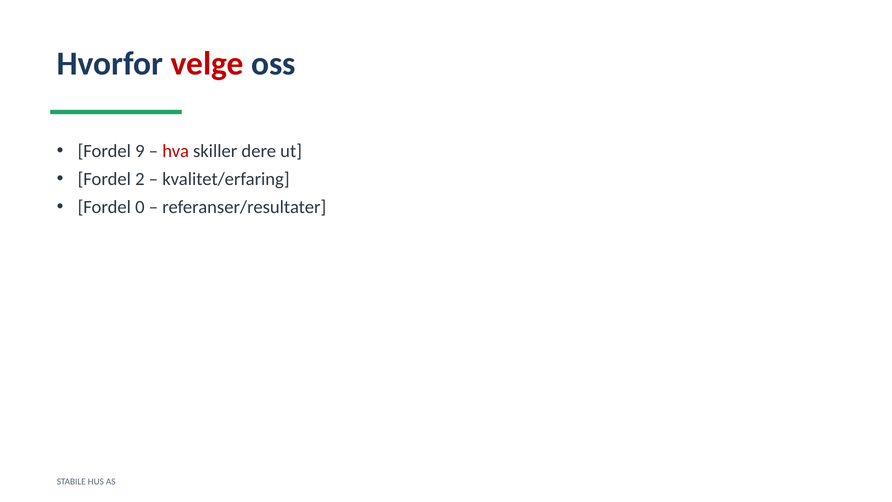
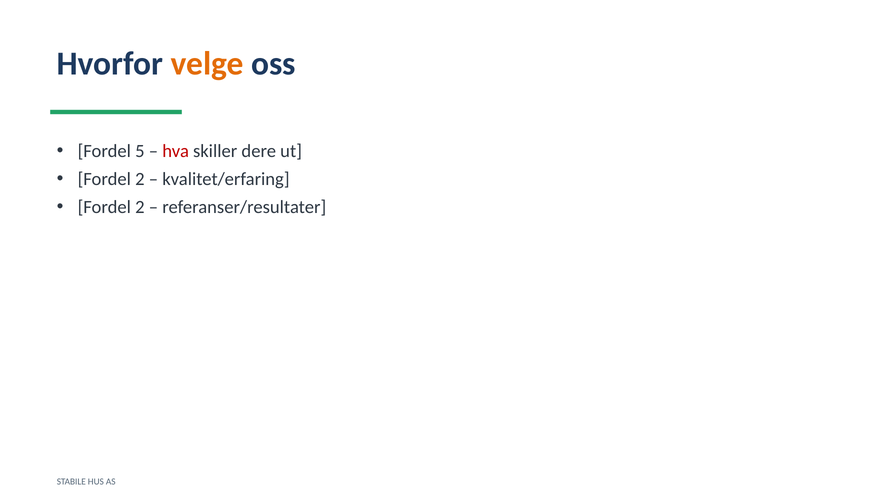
velge colour: red -> orange
9: 9 -> 5
0 at (140, 207): 0 -> 2
